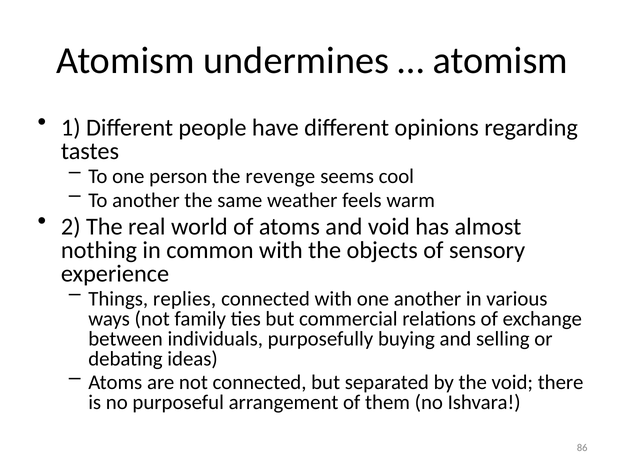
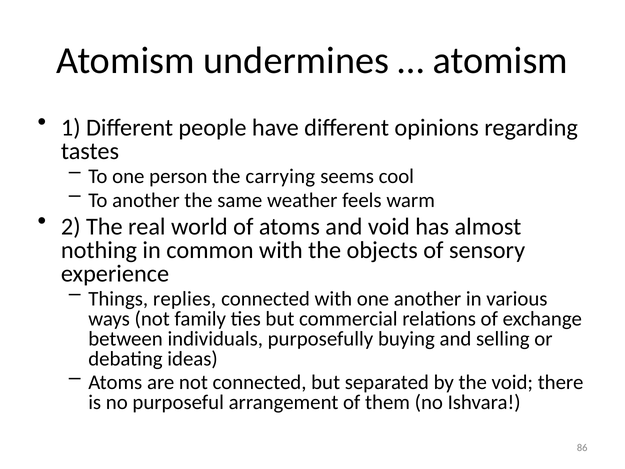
revenge: revenge -> carrying
